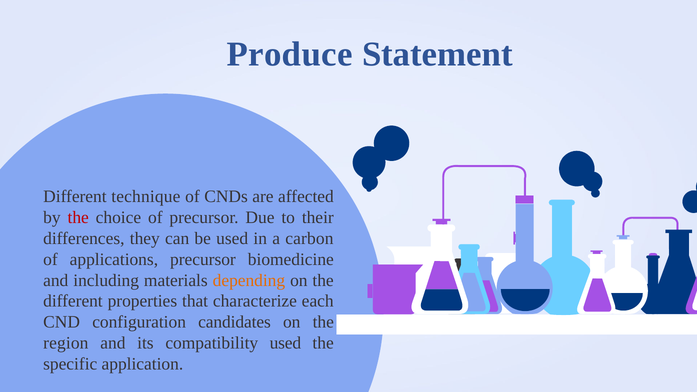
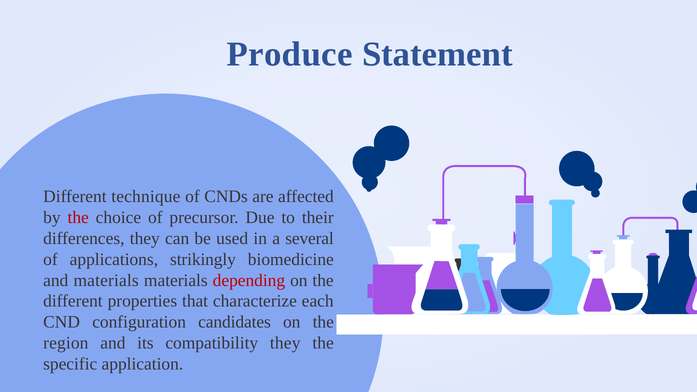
carbon: carbon -> several
applications precursor: precursor -> strikingly
and including: including -> materials
depending colour: orange -> red
compatibility used: used -> they
